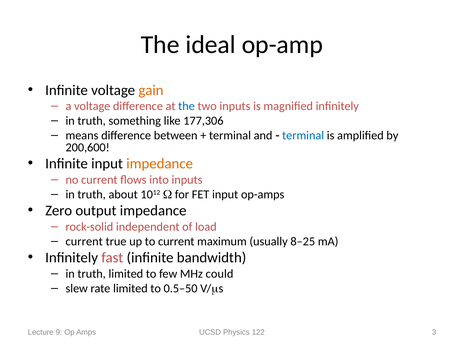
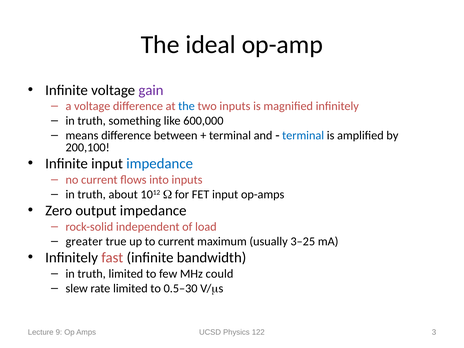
gain colour: orange -> purple
177,306: 177,306 -> 600,000
200,600: 200,600 -> 200,100
impedance at (160, 164) colour: orange -> blue
current at (84, 241): current -> greater
8–25: 8–25 -> 3–25
0.5–50: 0.5–50 -> 0.5–30
